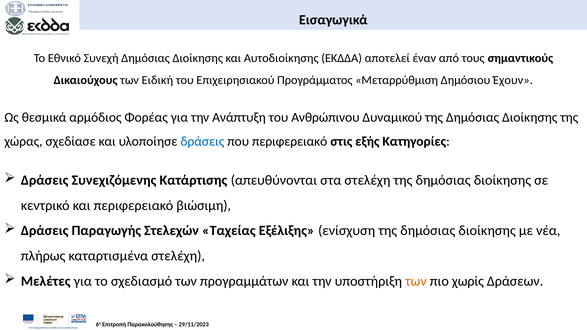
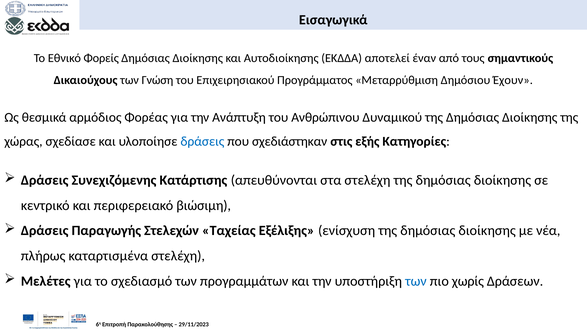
Συνεχή: Συνεχή -> Φορείς
Ειδική: Ειδική -> Γνώση
που περιφερειακό: περιφερειακό -> σχεδιάστηκαν
των at (416, 281) colour: orange -> blue
